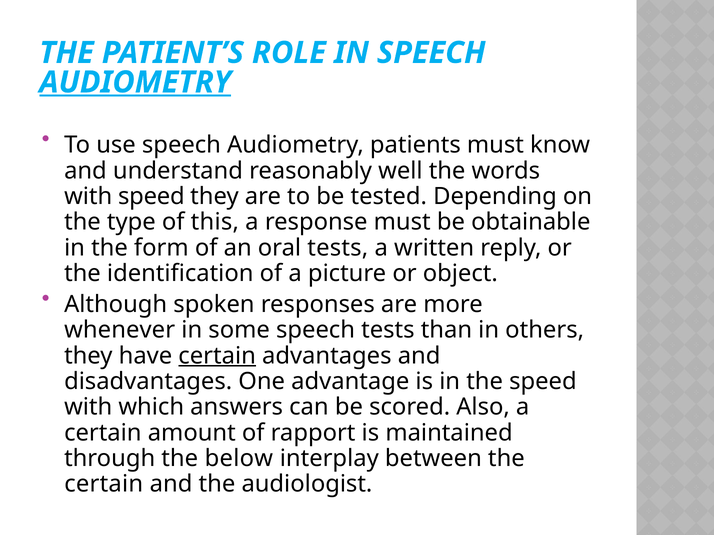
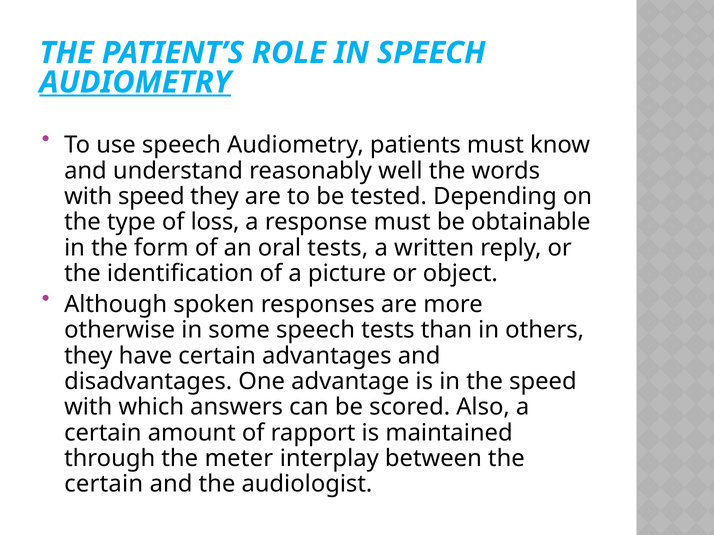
this: this -> loss
whenever: whenever -> otherwise
certain at (217, 356) underline: present -> none
below: below -> meter
